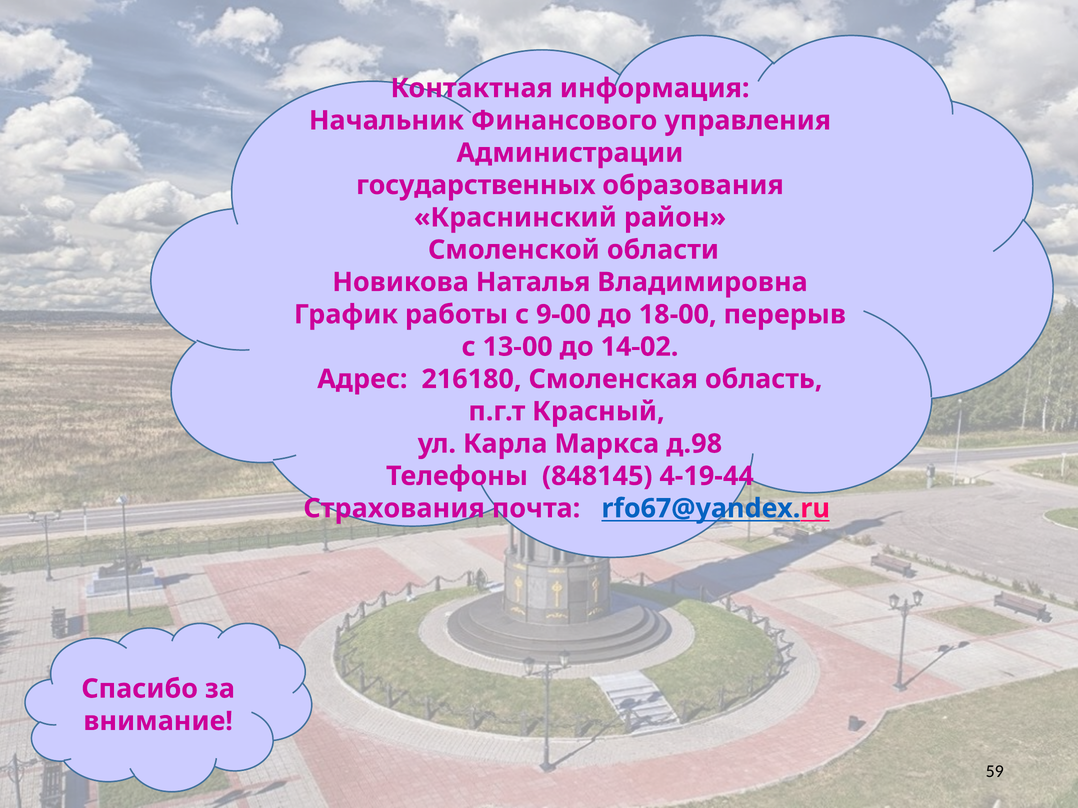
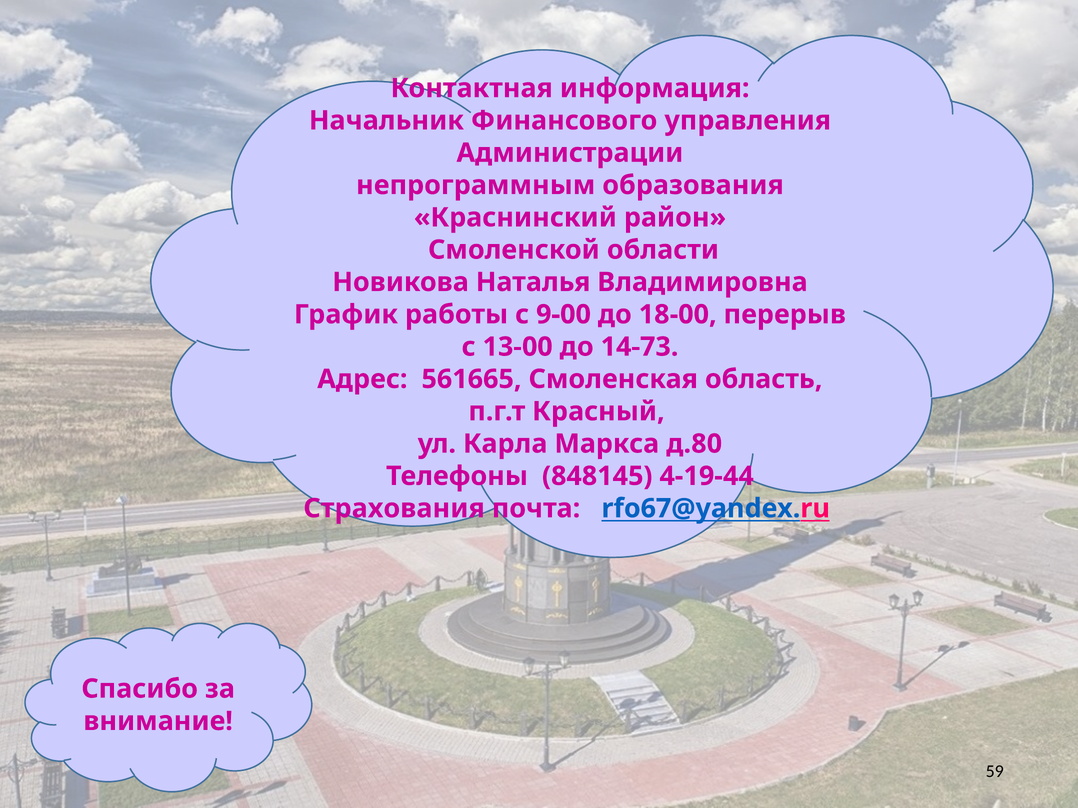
государственных: государственных -> непрограммным
14-02: 14-02 -> 14-73
216180: 216180 -> 561665
д.98: д.98 -> д.80
